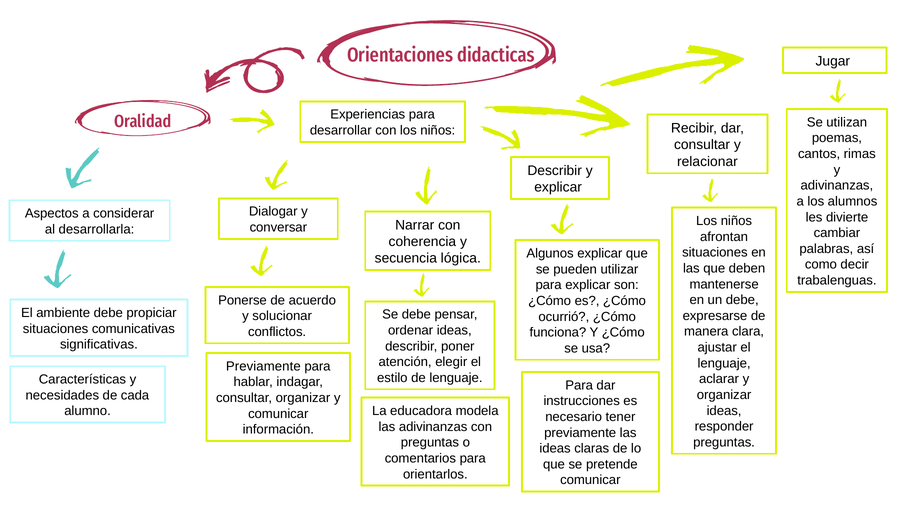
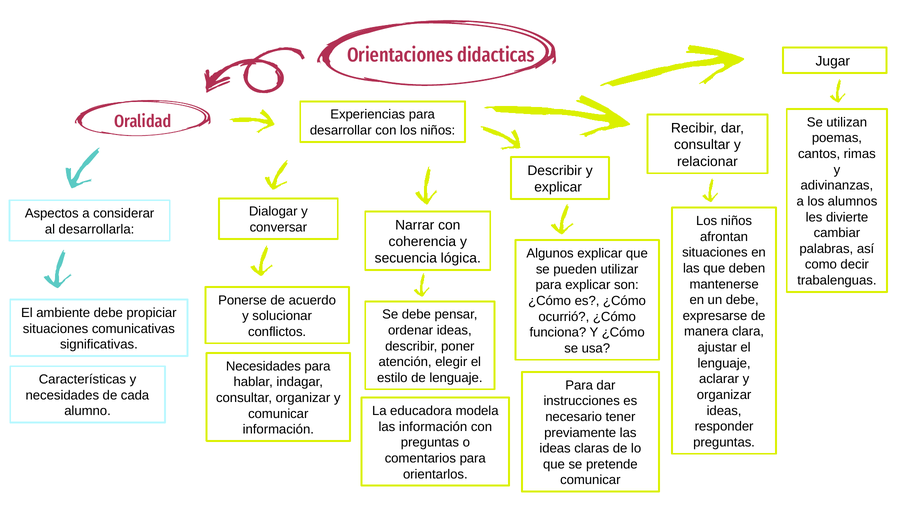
Previamente at (263, 366): Previamente -> Necesidades
las adivinanzas: adivinanzas -> información
